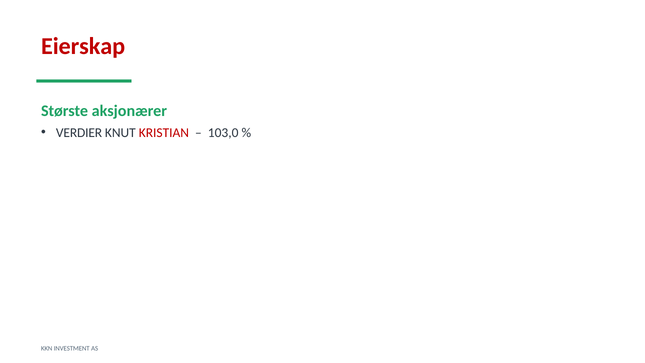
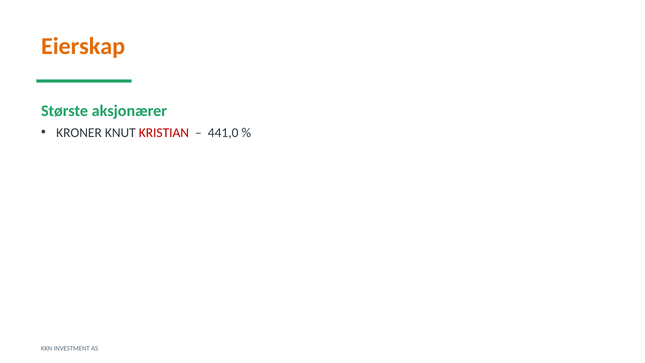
Eierskap colour: red -> orange
VERDIER: VERDIER -> KRONER
103,0: 103,0 -> 441,0
